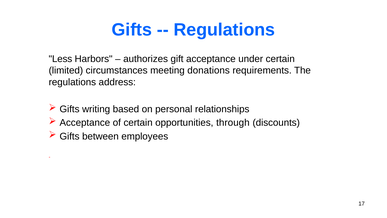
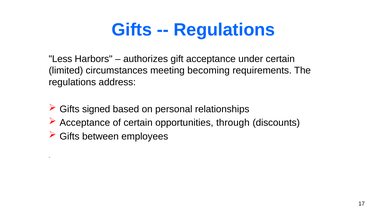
donations: donations -> becoming
writing: writing -> signed
